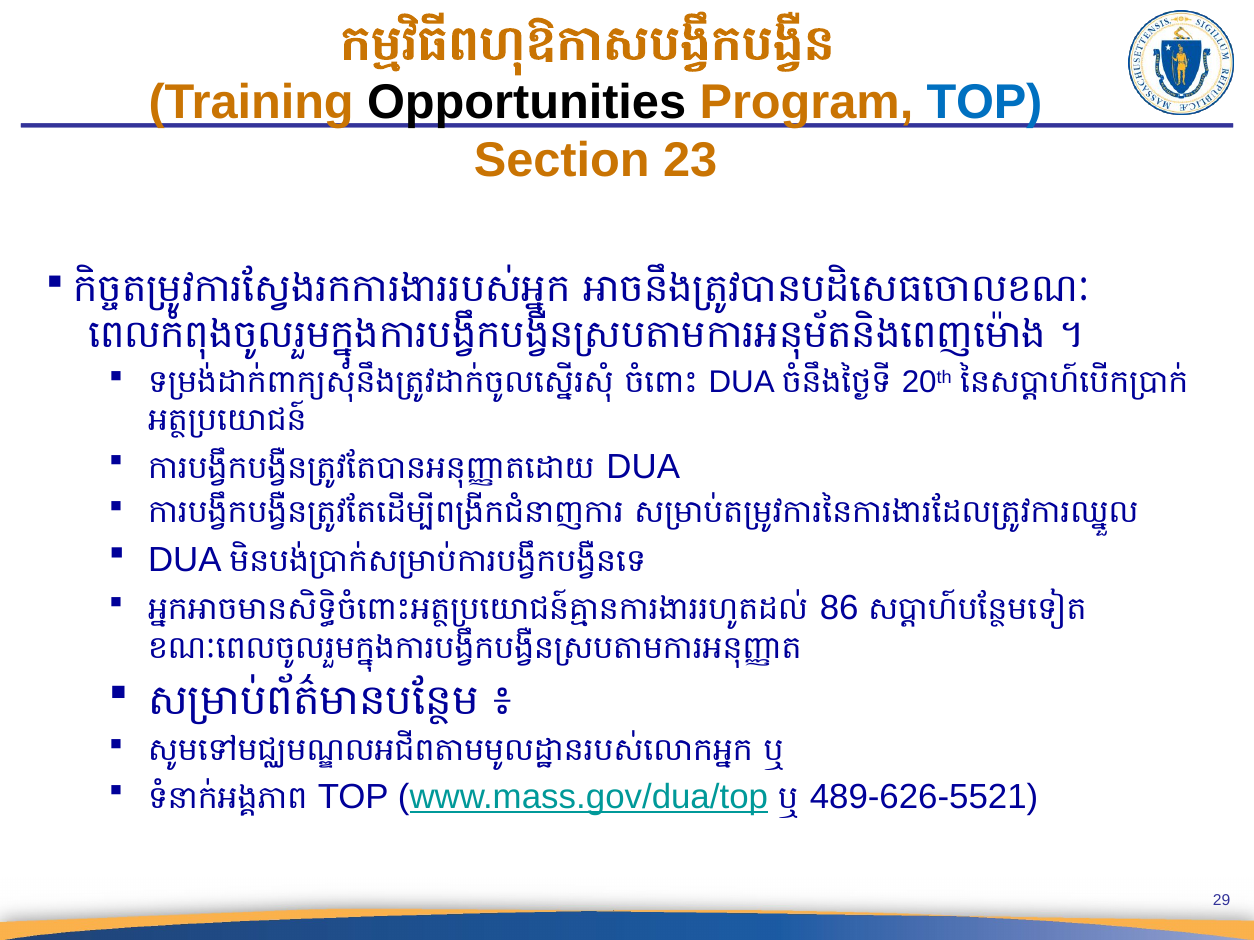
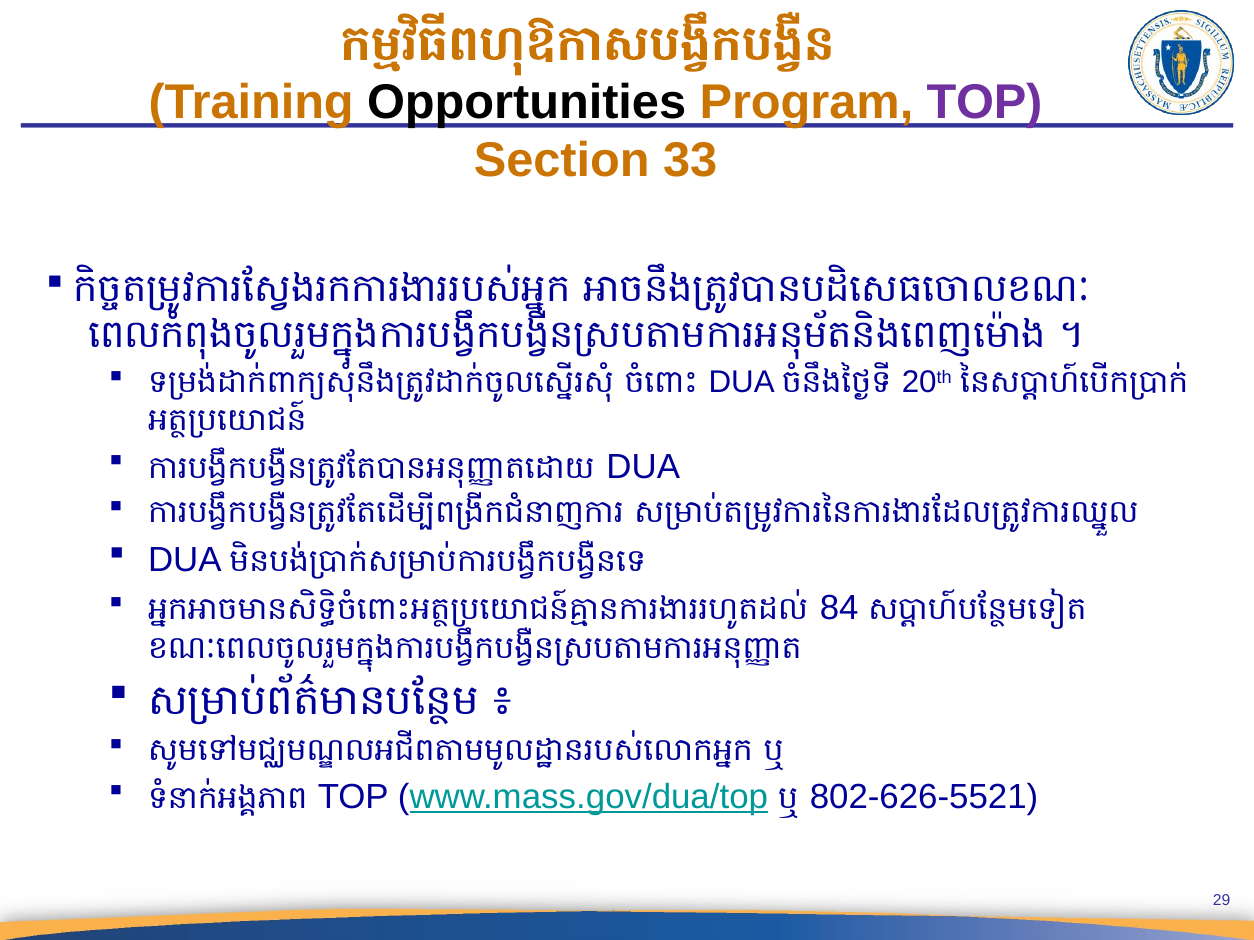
TOP at (984, 102) colour: blue -> purple
23: 23 -> 33
86: 86 -> 84
489-626-5521: 489-626-5521 -> 802-626-5521
